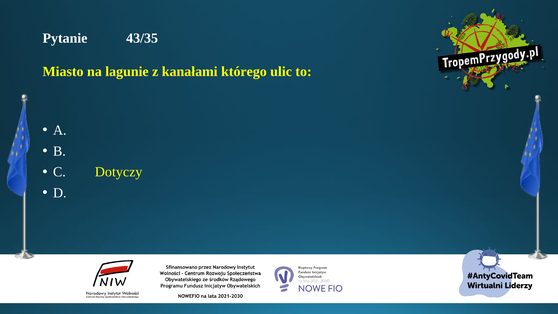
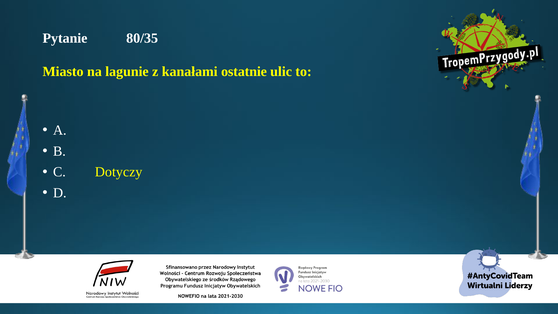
43/35: 43/35 -> 80/35
którego: którego -> ostatnie
